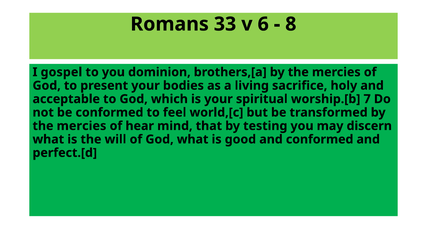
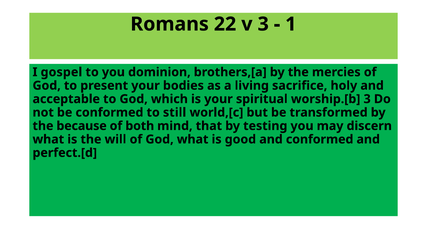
33: 33 -> 22
v 6: 6 -> 3
8: 8 -> 1
worship.[b 7: 7 -> 3
feel: feel -> still
mercies at (81, 126): mercies -> because
hear: hear -> both
